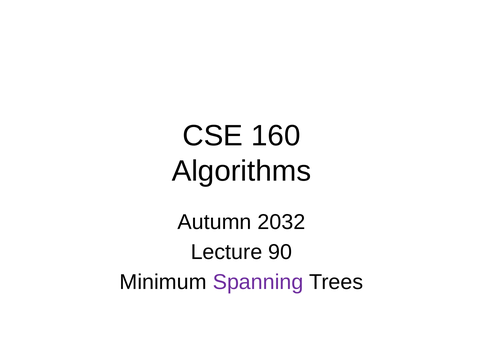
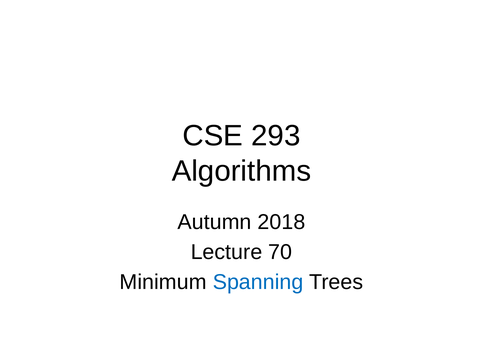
160: 160 -> 293
2032: 2032 -> 2018
90: 90 -> 70
Spanning colour: purple -> blue
